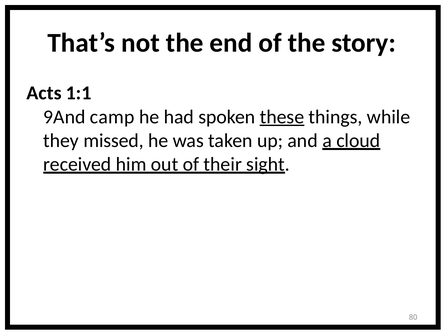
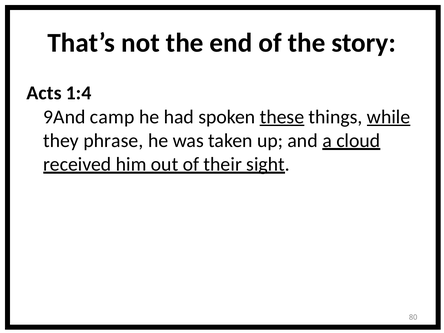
1:1: 1:1 -> 1:4
while underline: none -> present
missed: missed -> phrase
